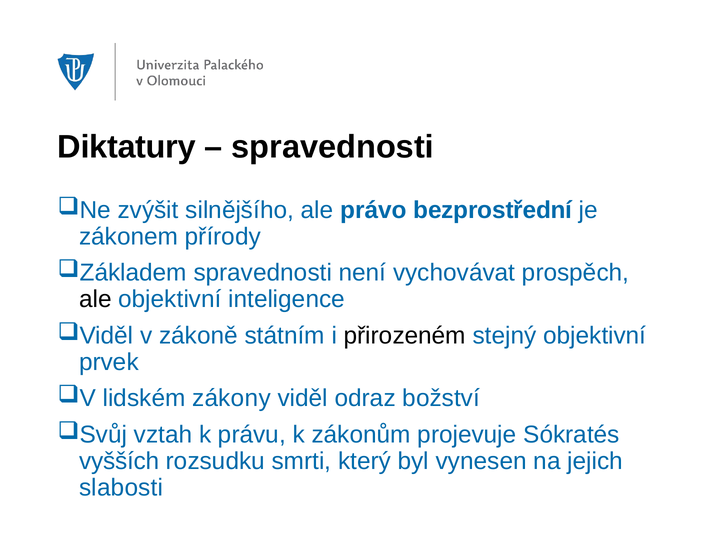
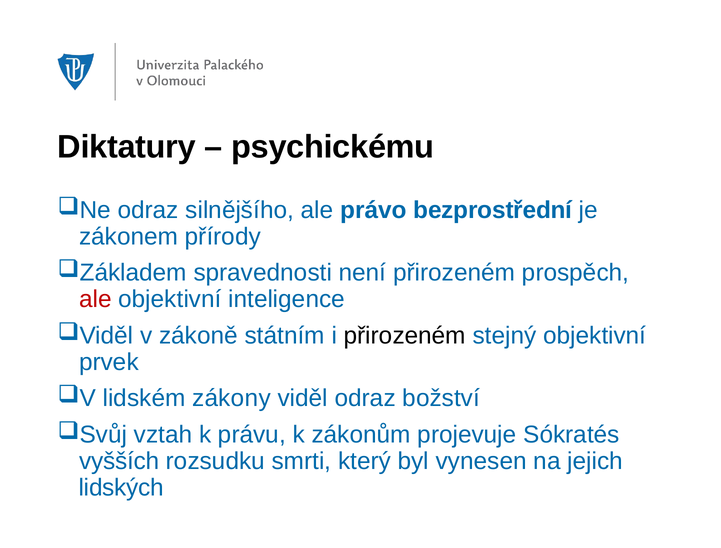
spravednosti at (333, 147): spravednosti -> psychickému
zvýšit at (148, 210): zvýšit -> odraz
není vychovávat: vychovávat -> přirozeném
ale at (95, 299) colour: black -> red
slabosti: slabosti -> lidských
